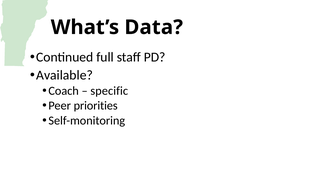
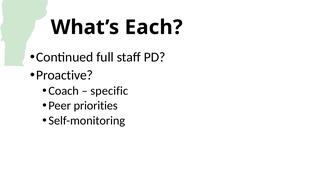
Data: Data -> Each
Available: Available -> Proactive
